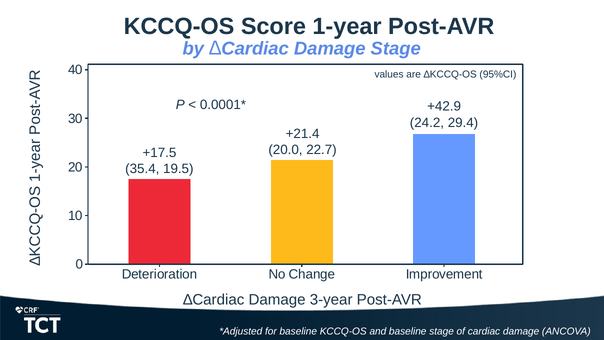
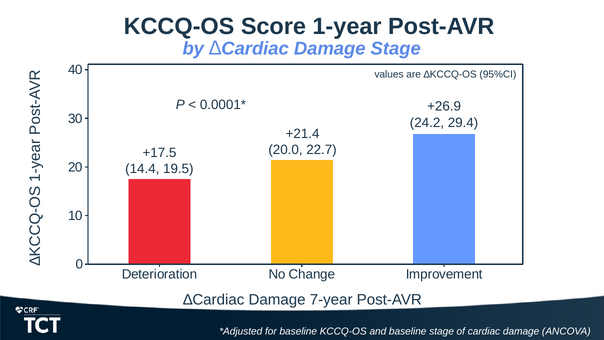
+42.9: +42.9 -> +26.9
35.4: 35.4 -> 14.4
3-year: 3-year -> 7-year
